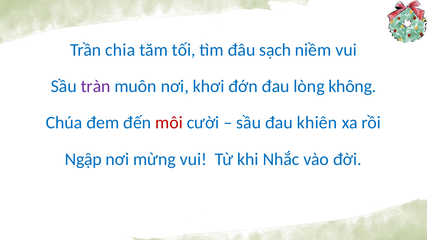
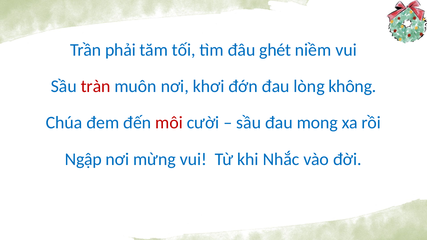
chia: chia -> phải
sạch: sạch -> ghét
tràn colour: purple -> red
khiên: khiên -> mong
